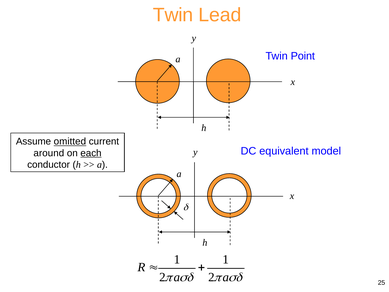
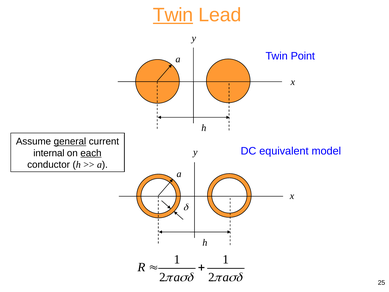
Twin at (173, 15) underline: none -> present
omitted: omitted -> general
around: around -> internal
